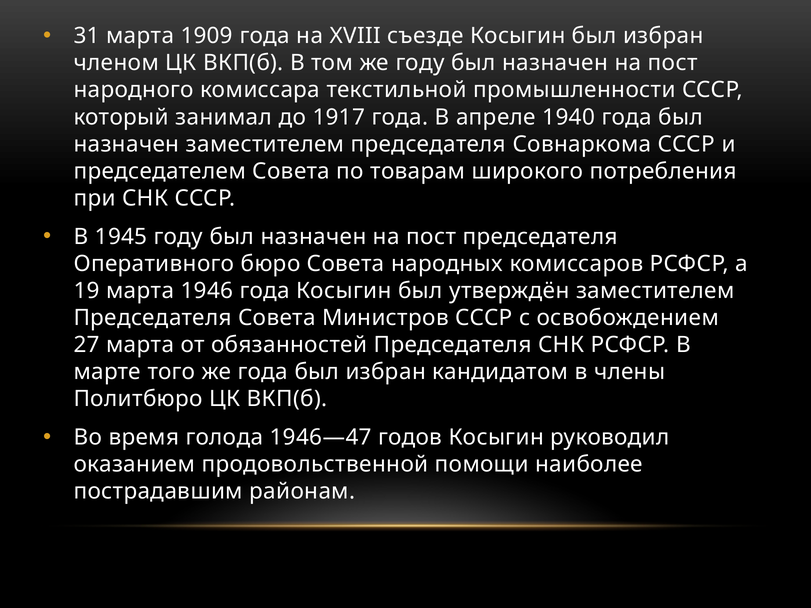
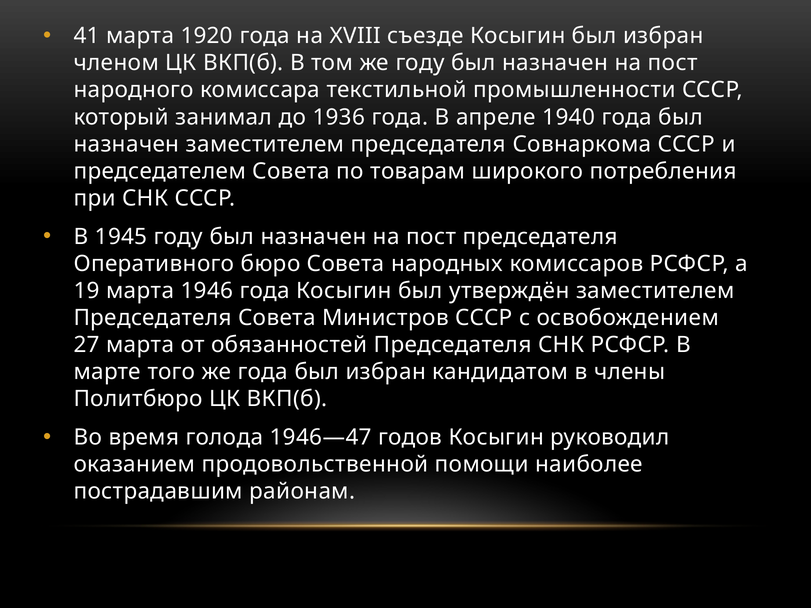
31: 31 -> 41
1909: 1909 -> 1920
1917: 1917 -> 1936
